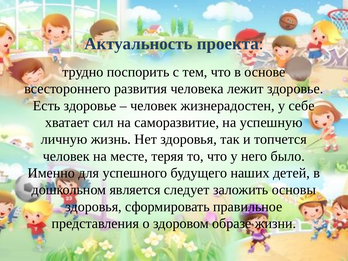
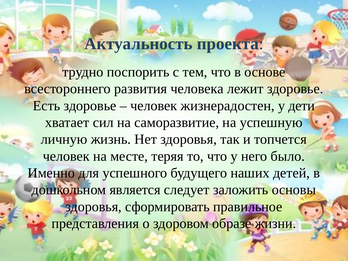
себе: себе -> дети
